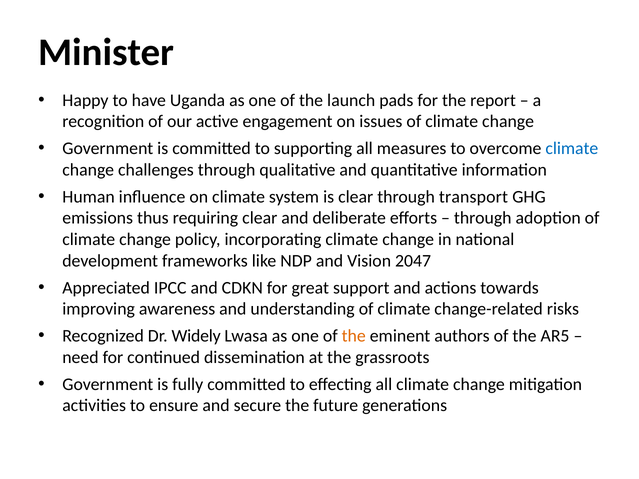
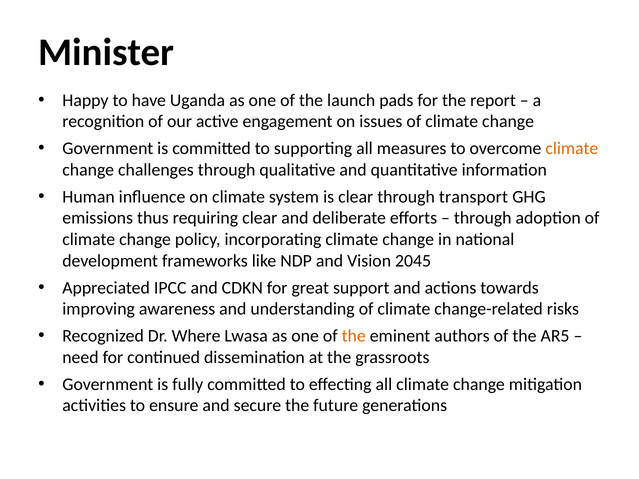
climate at (572, 149) colour: blue -> orange
2047: 2047 -> 2045
Widely: Widely -> Where
